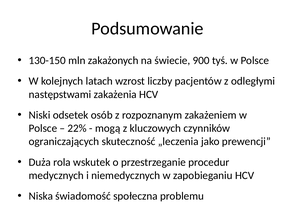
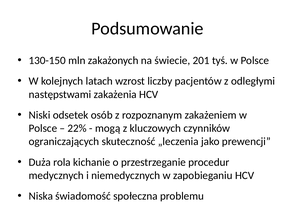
900: 900 -> 201
wskutek: wskutek -> kichanie
